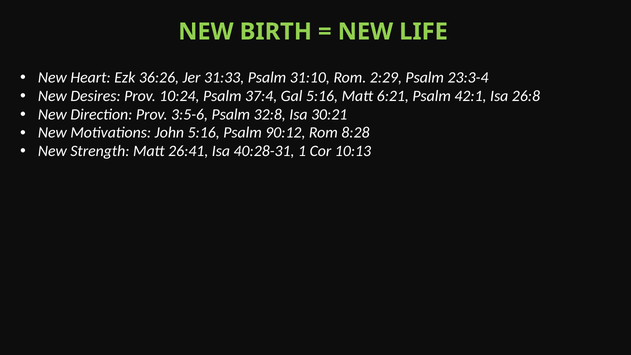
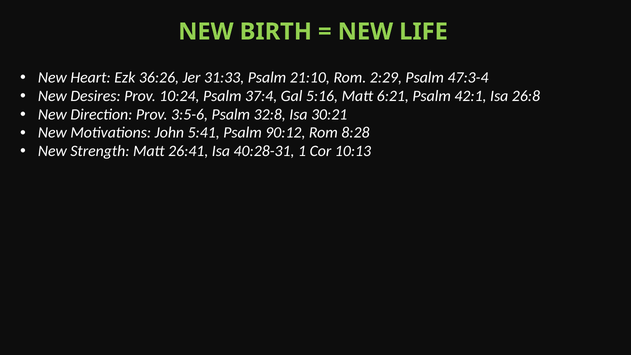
31:10: 31:10 -> 21:10
23:3-4: 23:3-4 -> 47:3-4
John 5:16: 5:16 -> 5:41
